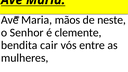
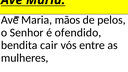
neste: neste -> pelos
clemente: clemente -> ofendido
